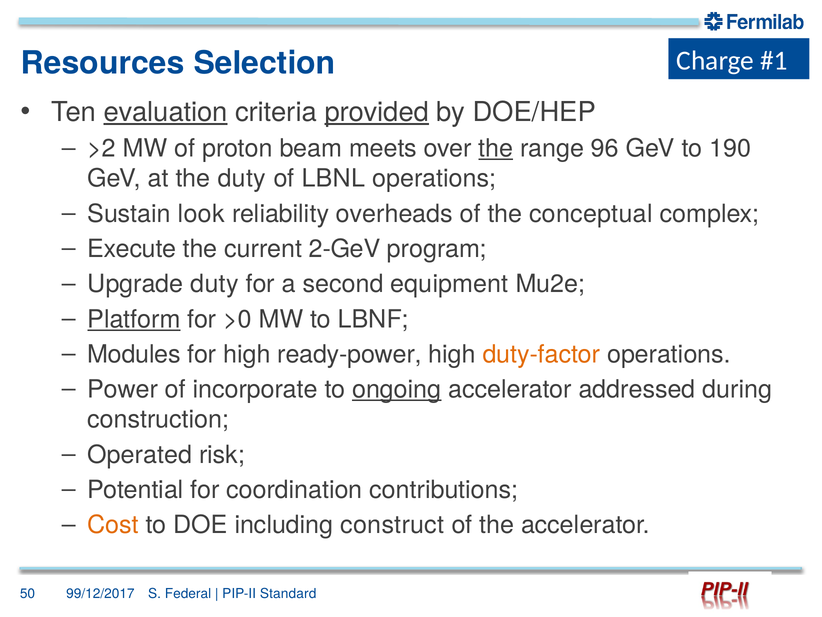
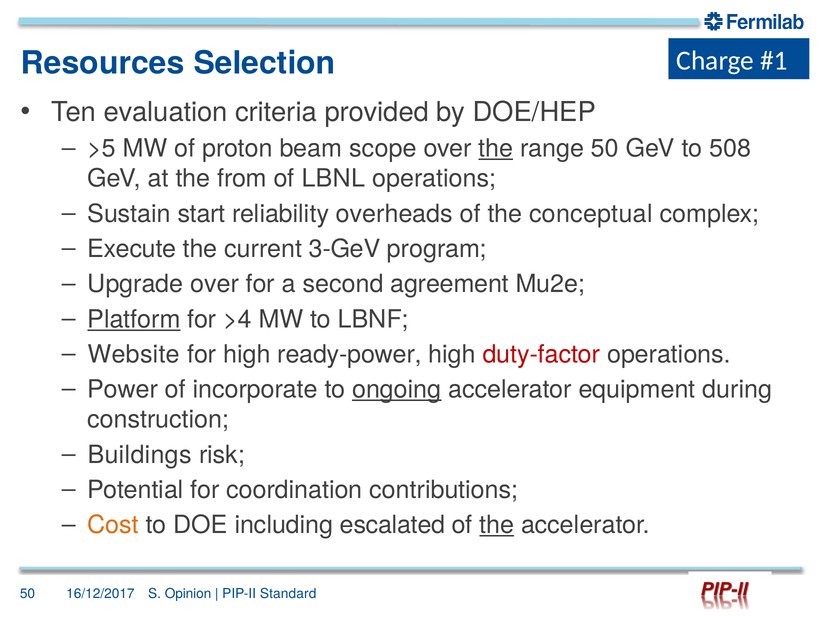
evaluation underline: present -> none
provided underline: present -> none
>2: >2 -> >5
meets: meets -> scope
range 96: 96 -> 50
190: 190 -> 508
the duty: duty -> from
look: look -> start
2-GeV: 2-GeV -> 3-GeV
Upgrade duty: duty -> over
equipment: equipment -> agreement
>0: >0 -> >4
Modules: Modules -> Website
duty-factor colour: orange -> red
addressed: addressed -> equipment
Operated: Operated -> Buildings
construct: construct -> escalated
the at (497, 525) underline: none -> present
99/12/2017: 99/12/2017 -> 16/12/2017
Federal: Federal -> Opinion
